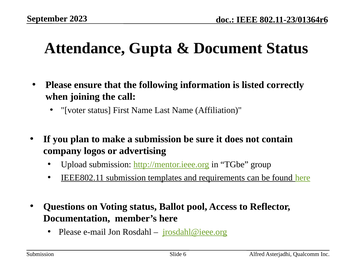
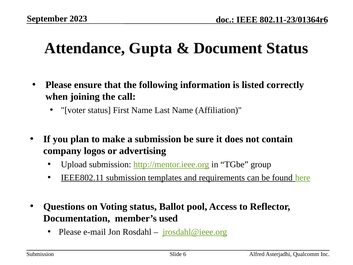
member’s here: here -> used
